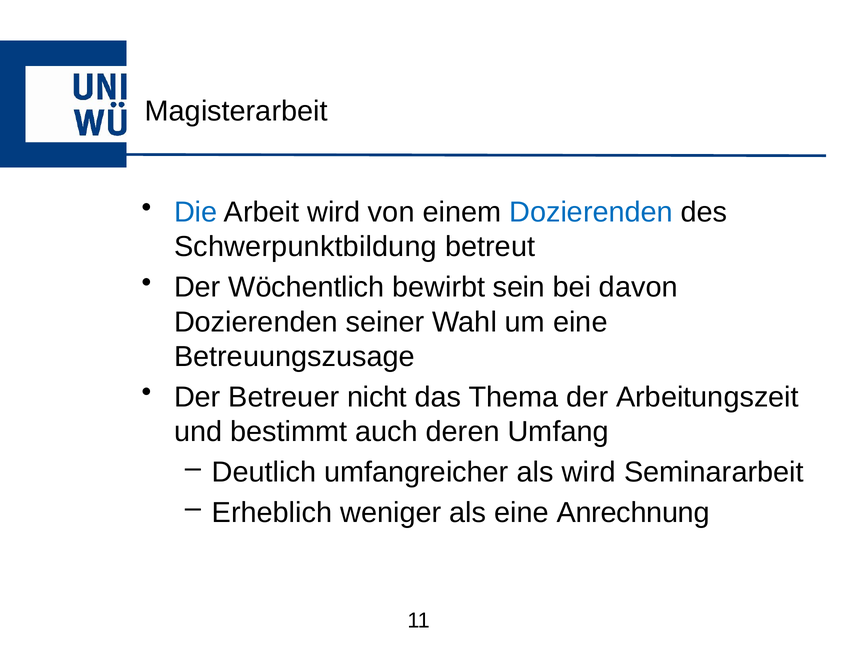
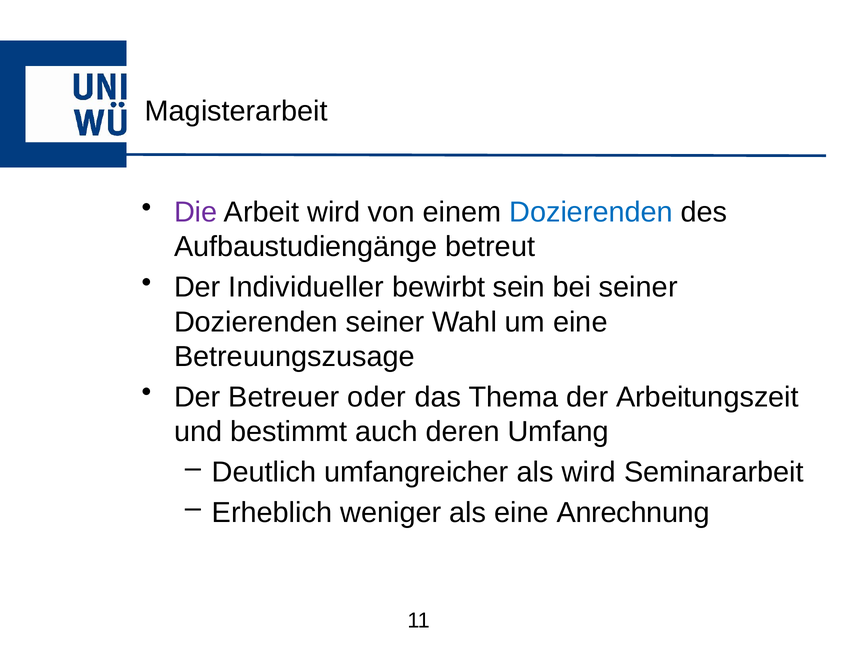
Die colour: blue -> purple
Schwerpunktbildung: Schwerpunktbildung -> Aufbaustudiengänge
Wöchentlich: Wöchentlich -> Individueller
bei davon: davon -> seiner
nicht: nicht -> oder
